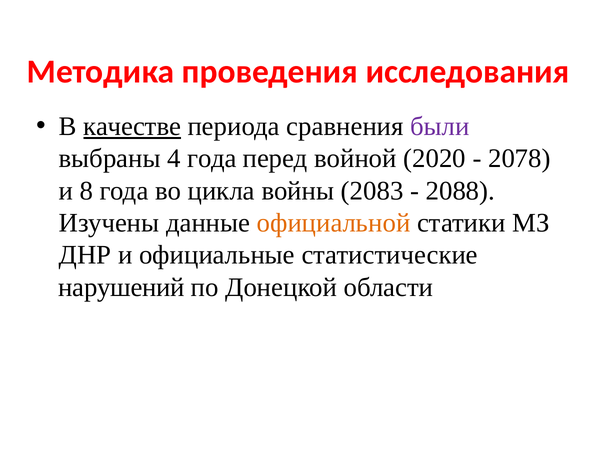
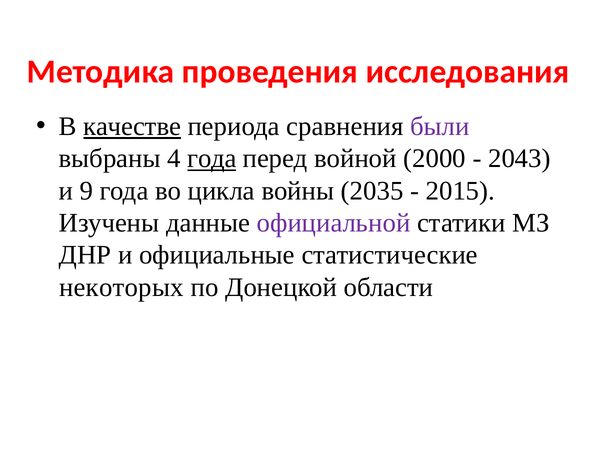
года at (212, 159) underline: none -> present
2020: 2020 -> 2000
2078: 2078 -> 2043
8: 8 -> 9
2083: 2083 -> 2035
2088: 2088 -> 2015
официальной colour: orange -> purple
нарушений: нарушений -> некоторых
